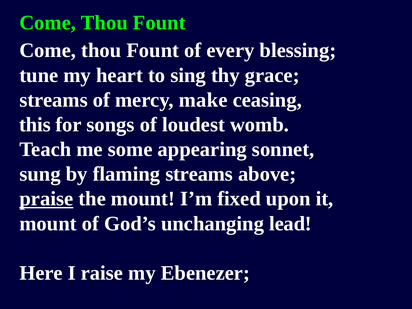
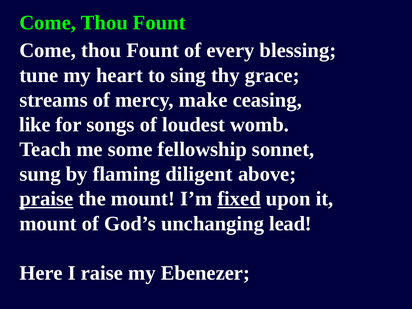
this: this -> like
appearing: appearing -> fellowship
flaming streams: streams -> diligent
fixed underline: none -> present
